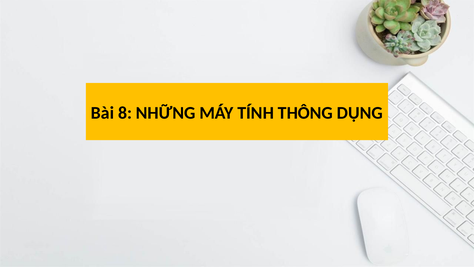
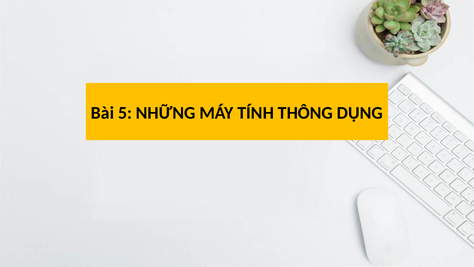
8: 8 -> 5
